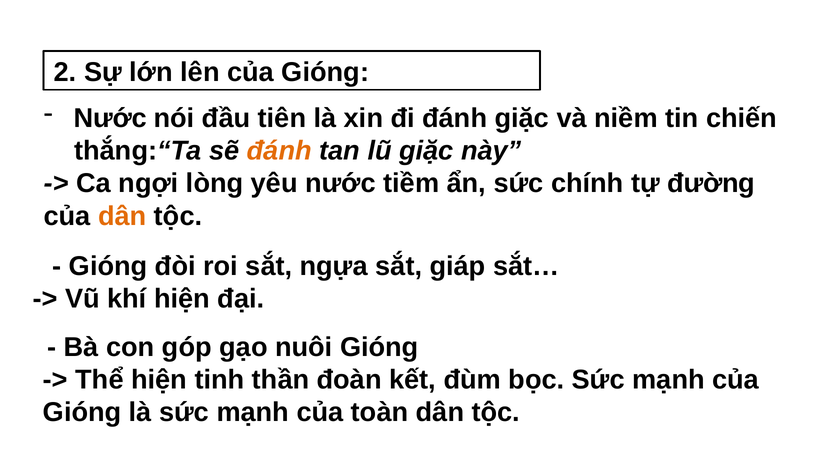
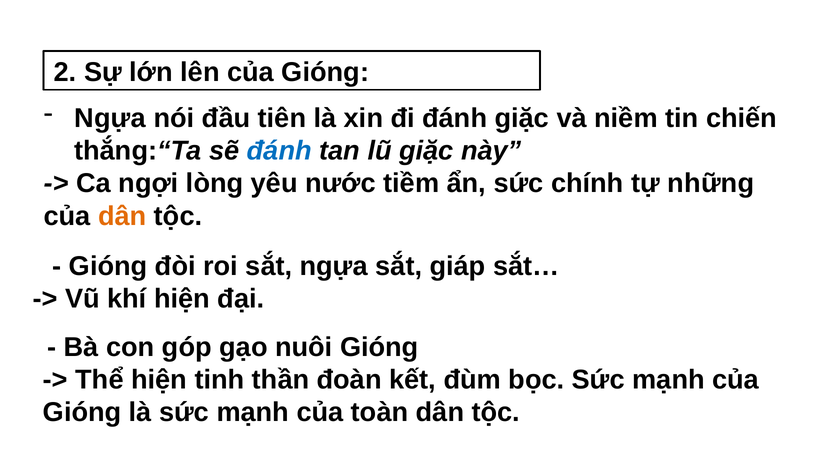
Nước at (110, 118): Nước -> Ngựa
đánh at (279, 151) colour: orange -> blue
đường: đường -> những
